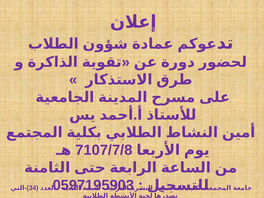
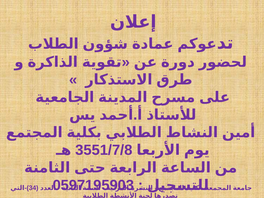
7107/7/8: 7107/7/8 -> 3551/7/8
